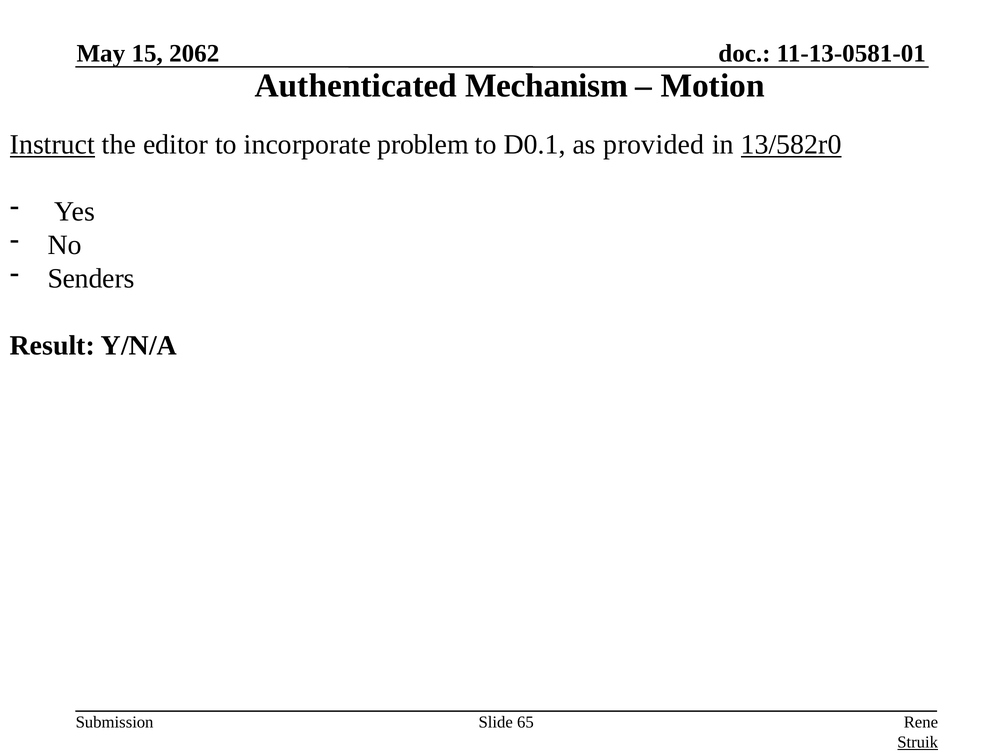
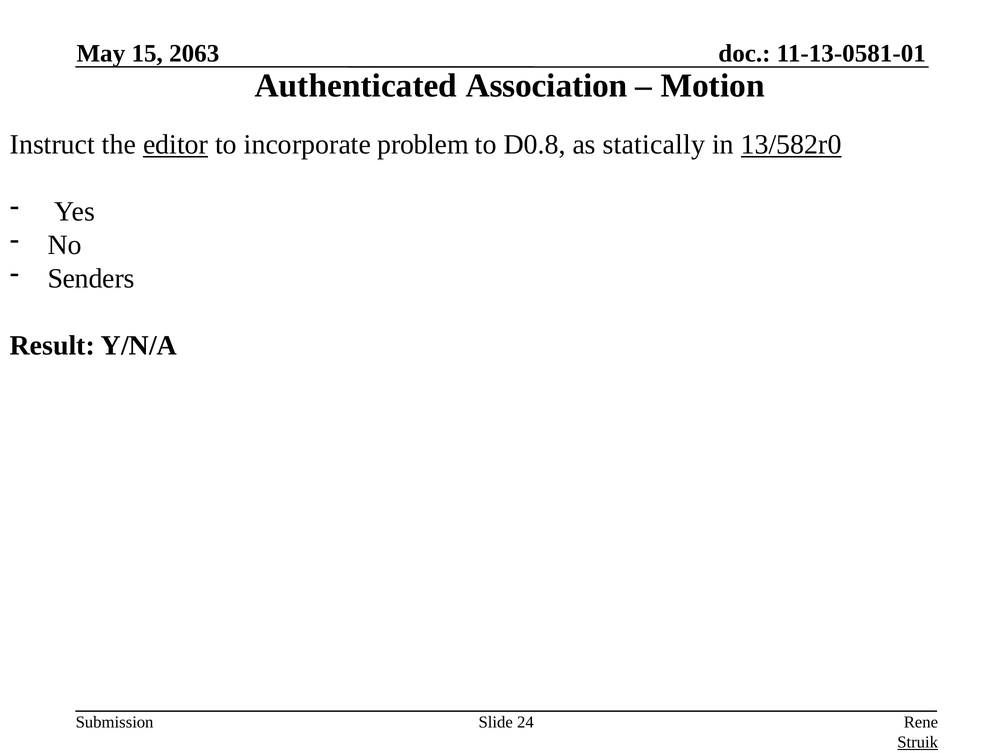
2062: 2062 -> 2063
Mechanism: Mechanism -> Association
Instruct underline: present -> none
editor underline: none -> present
D0.1: D0.1 -> D0.8
provided: provided -> statically
65: 65 -> 24
